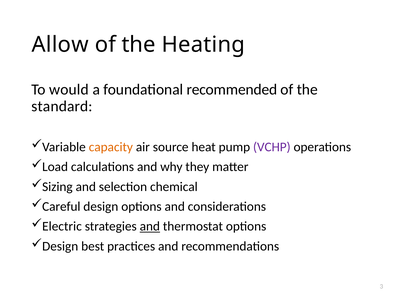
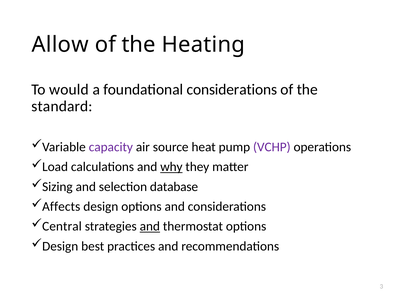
foundational recommended: recommended -> considerations
capacity colour: orange -> purple
why underline: none -> present
chemical: chemical -> database
Careful: Careful -> Affects
Electric: Electric -> Central
